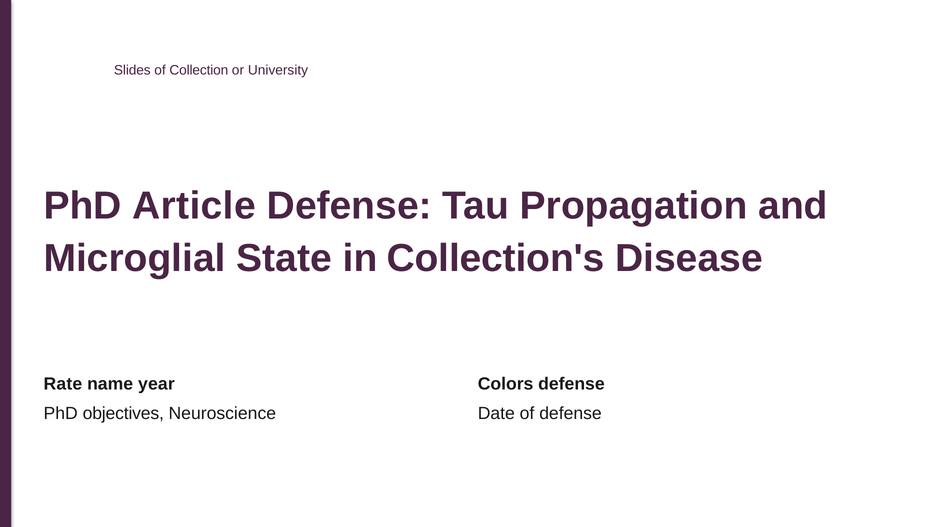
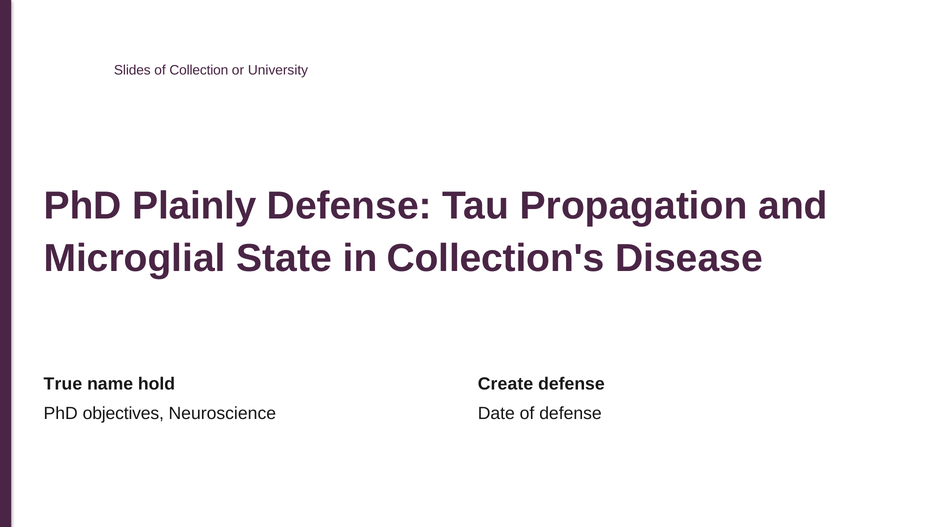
Article: Article -> Plainly
Rate: Rate -> True
year: year -> hold
Colors: Colors -> Create
